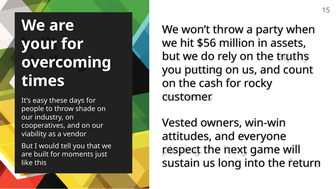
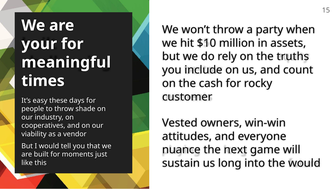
$56: $56 -> $10
overcoming: overcoming -> meaningful
putting: putting -> include
respect: respect -> nuance
the return: return -> would
